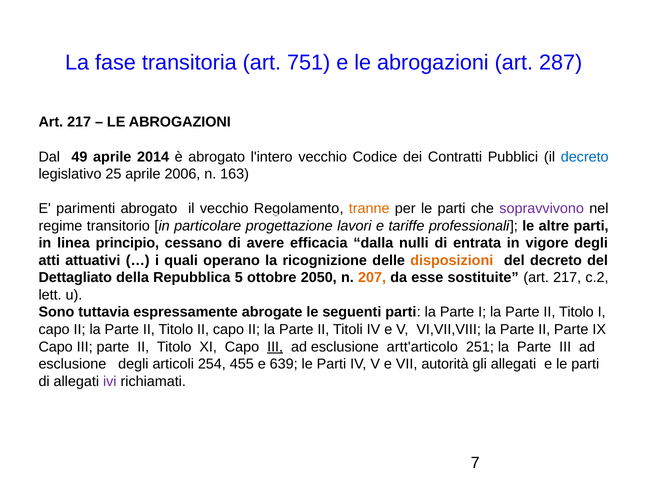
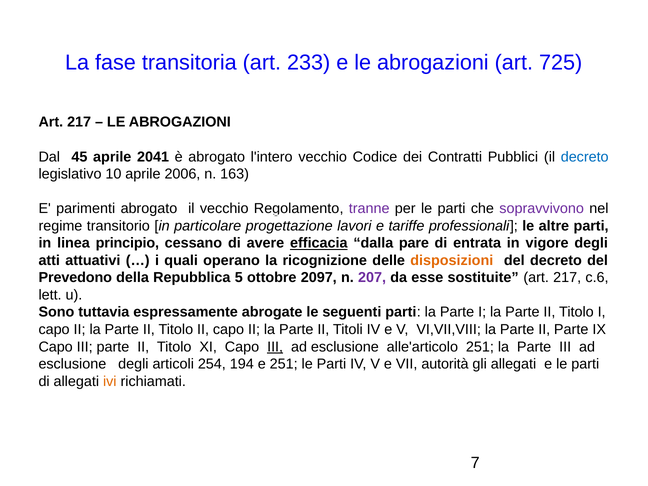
751: 751 -> 233
287: 287 -> 725
49: 49 -> 45
2014: 2014 -> 2041
25: 25 -> 10
tranne colour: orange -> purple
efficacia underline: none -> present
nulli: nulli -> pare
Dettagliato: Dettagliato -> Prevedono
2050: 2050 -> 2097
207 colour: orange -> purple
c.2: c.2 -> c.6
artt'articolo: artt'articolo -> alle'articolo
455: 455 -> 194
e 639: 639 -> 251
ivi colour: purple -> orange
